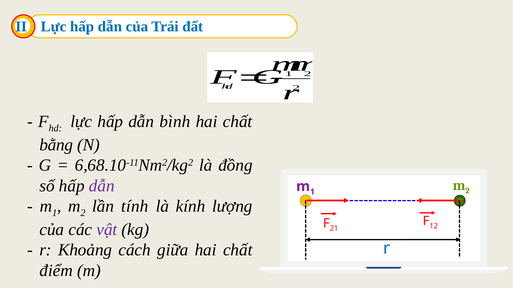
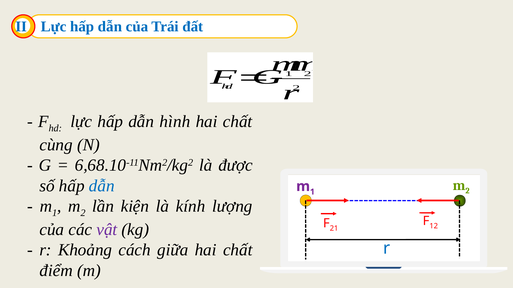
bình: bình -> hình
bằng: bằng -> cùng
đồng: đồng -> được
dẫn at (102, 186) colour: purple -> blue
tính: tính -> kiện
